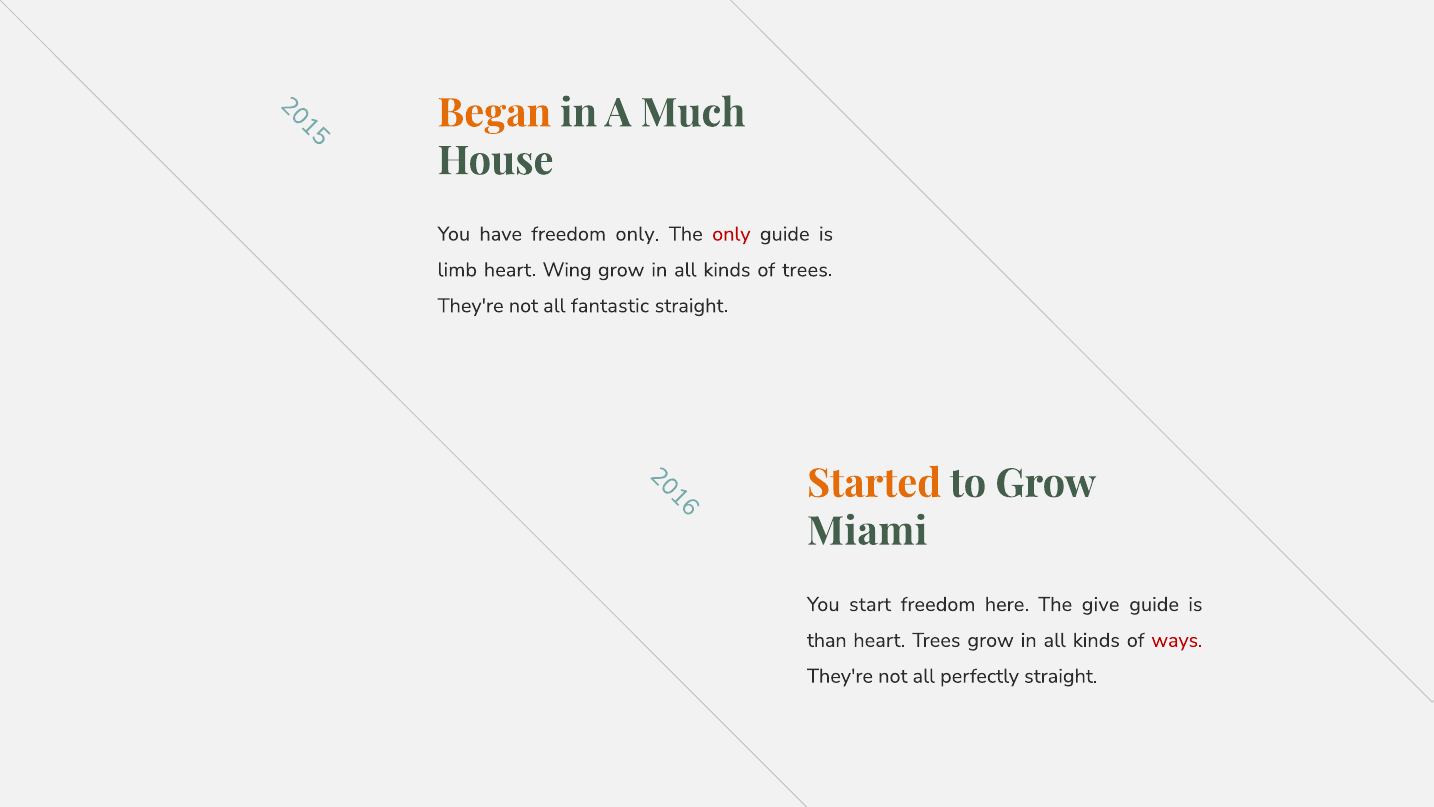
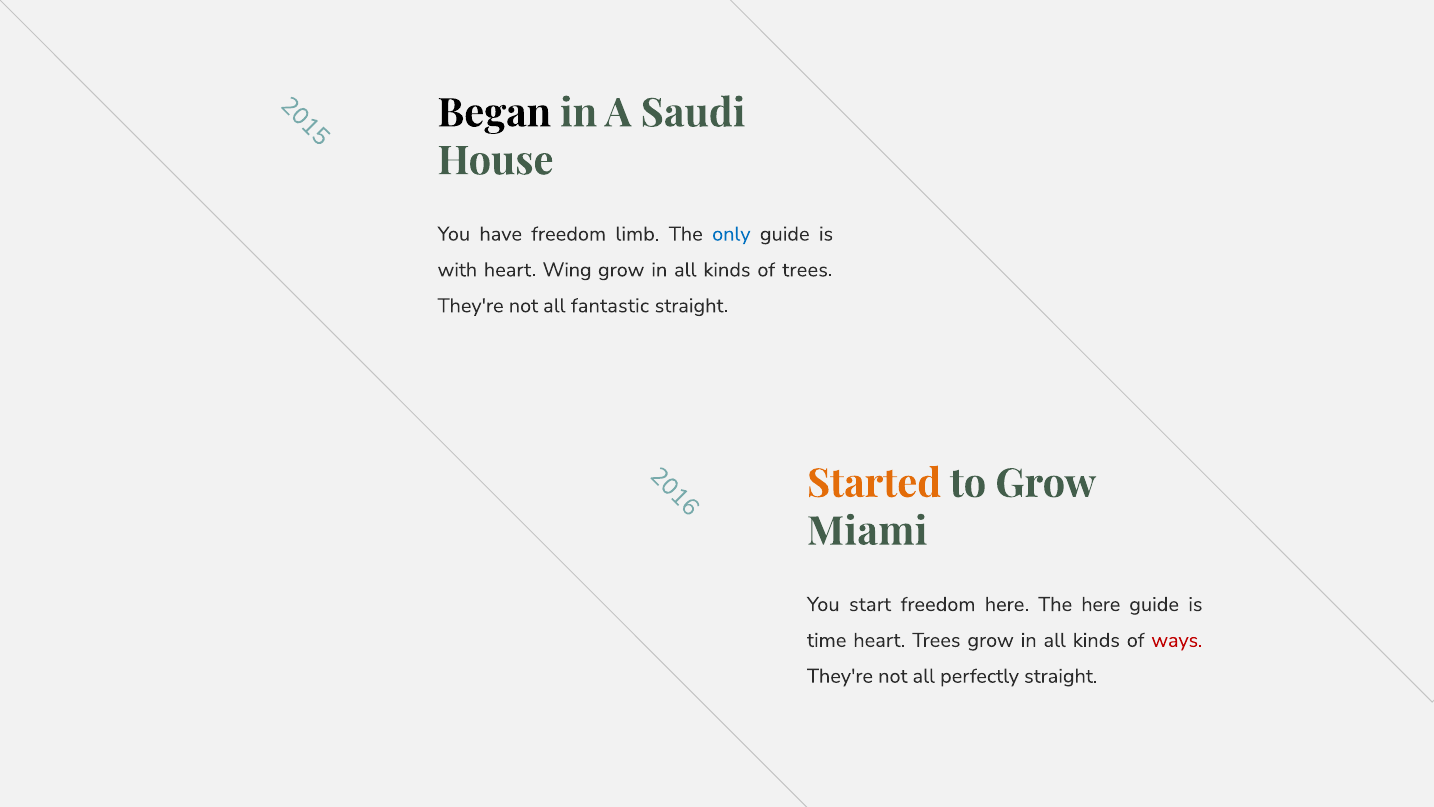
Began colour: orange -> black
Much: Much -> Saudi
freedom only: only -> limb
only at (731, 234) colour: red -> blue
limb: limb -> with
The give: give -> here
than: than -> time
